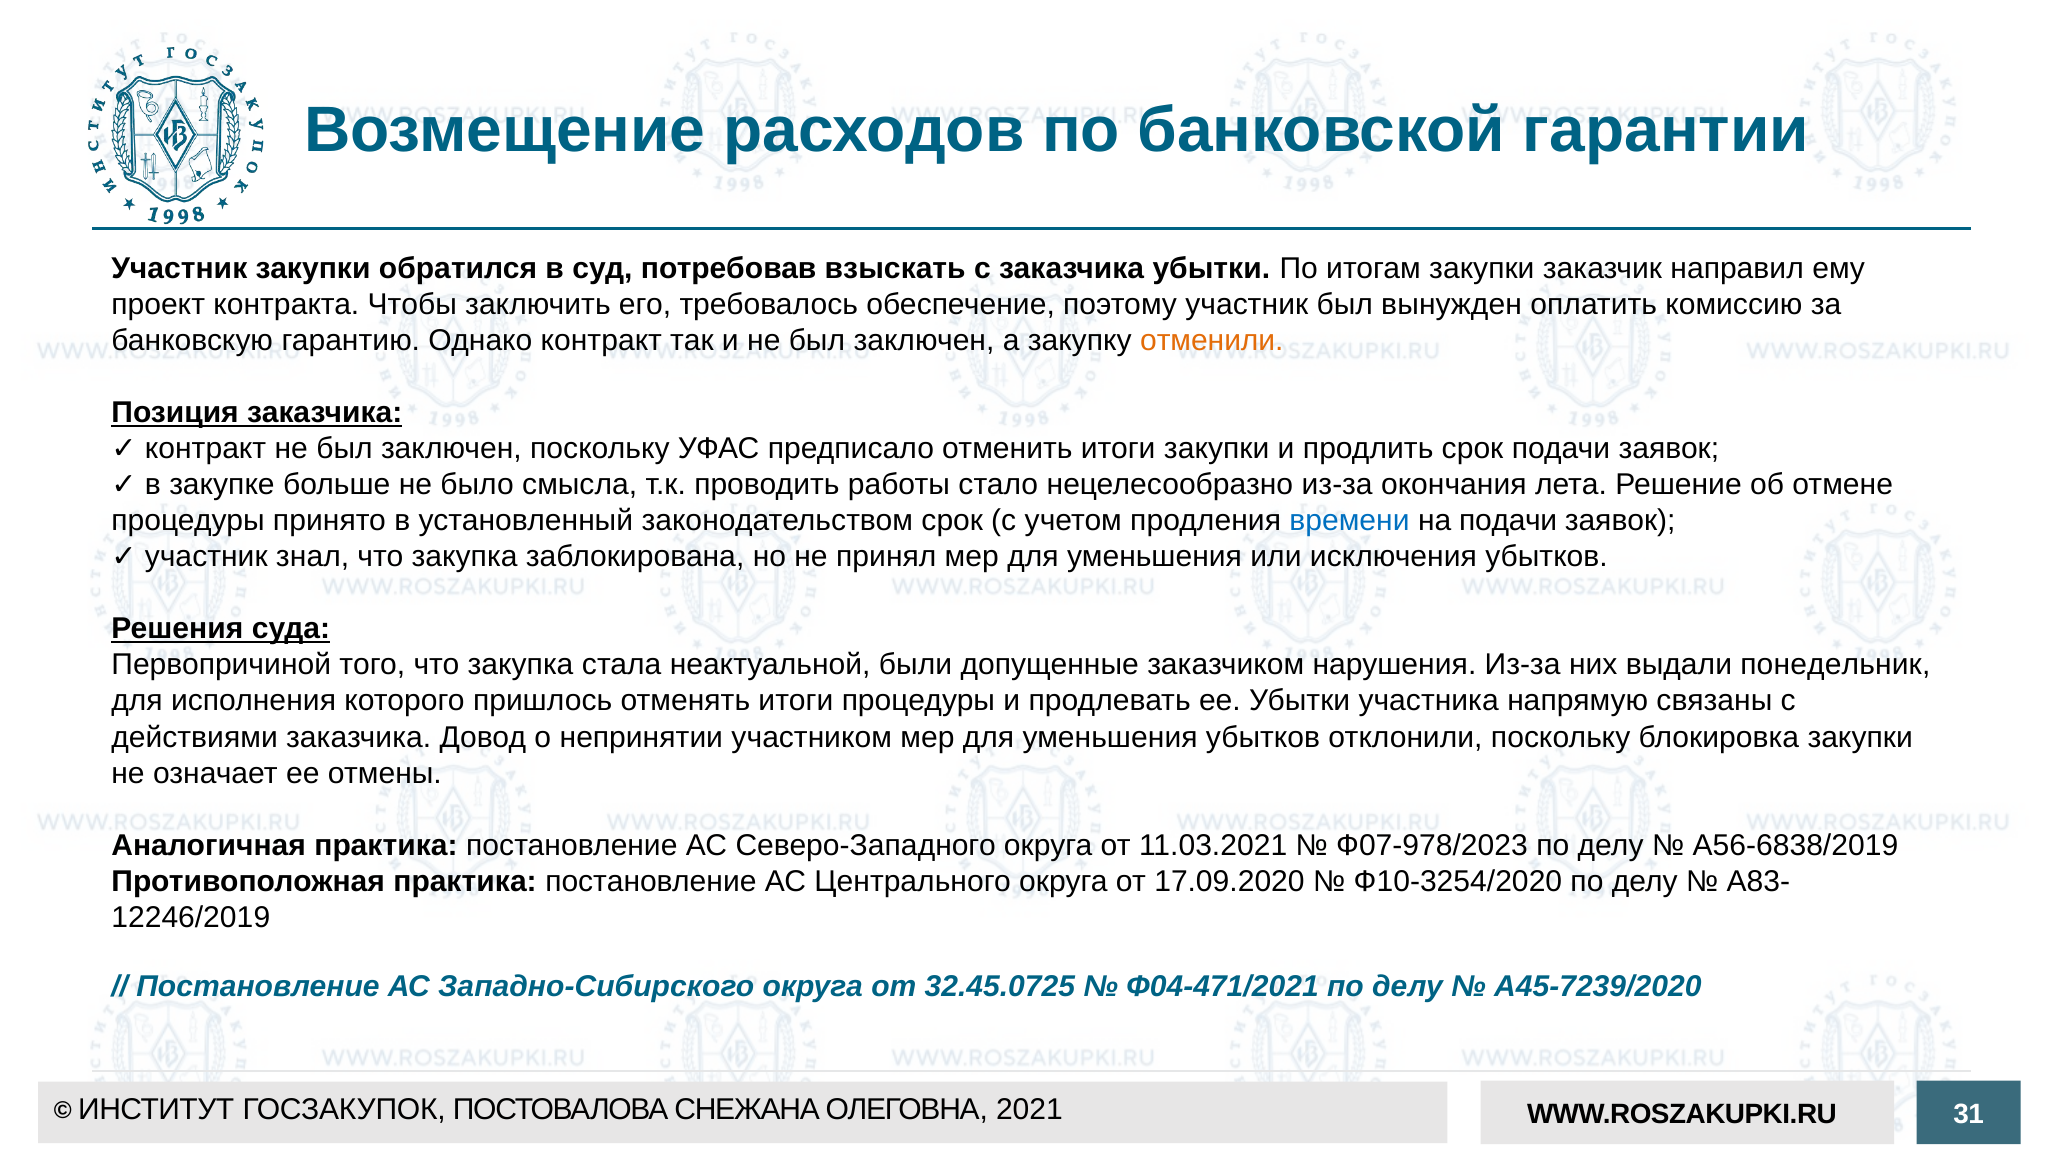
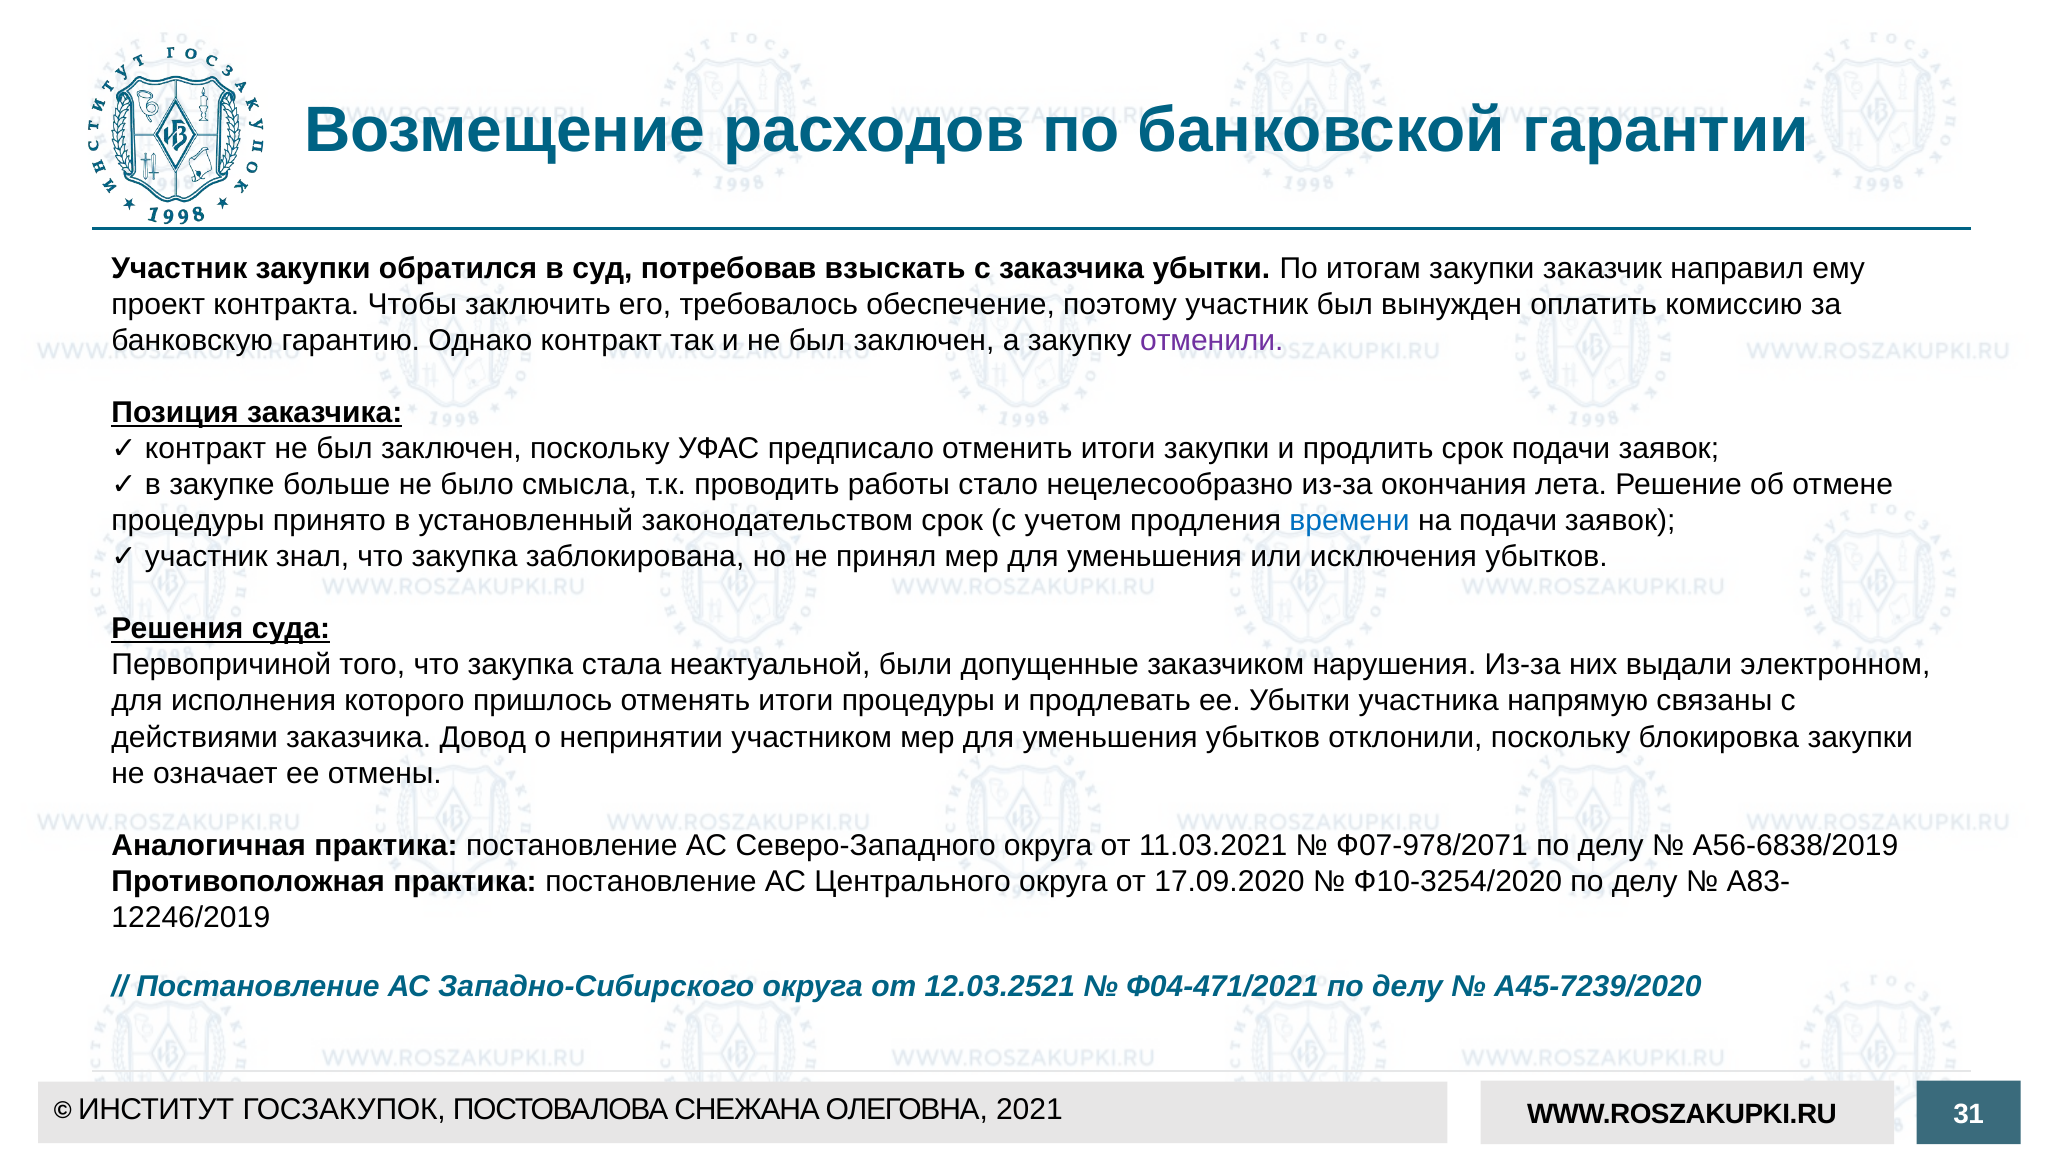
отменили colour: orange -> purple
понедельник: понедельник -> электронном
Ф07-978/2023: Ф07-978/2023 -> Ф07-978/2071
32.45.0725: 32.45.0725 -> 12.03.2521
